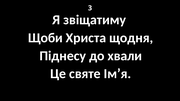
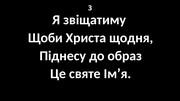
хвали: хвали -> образ
